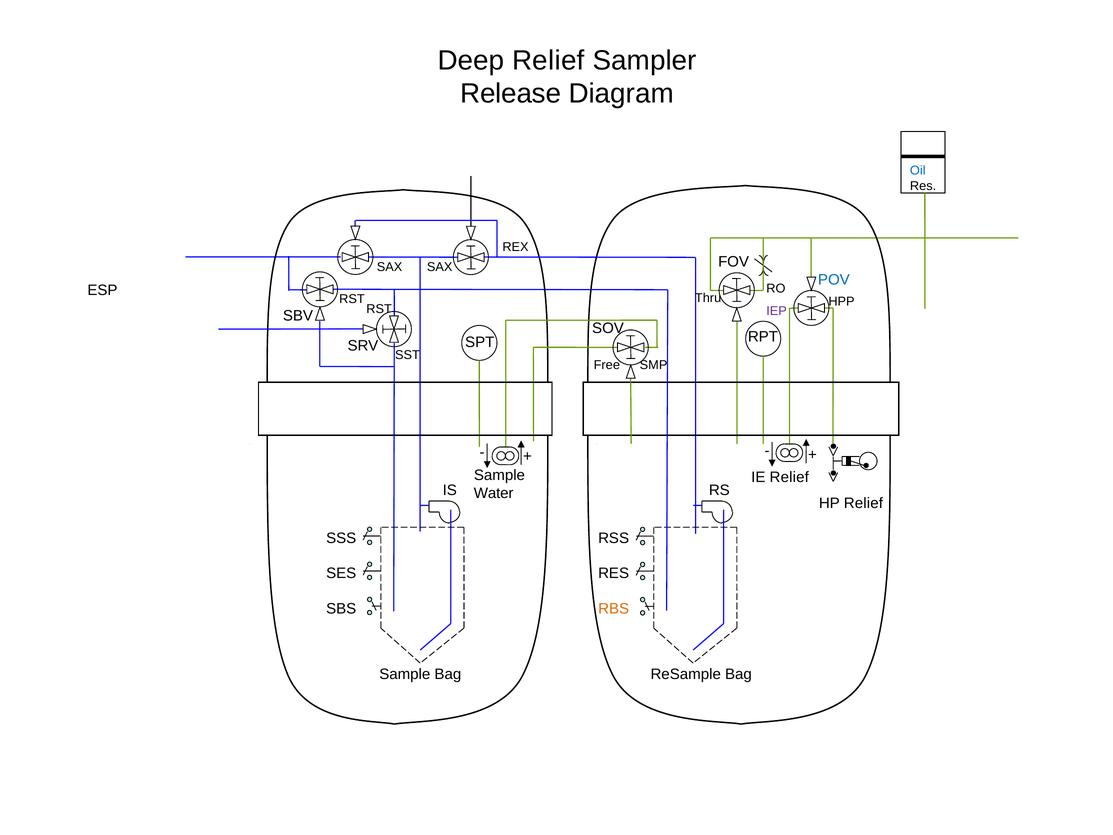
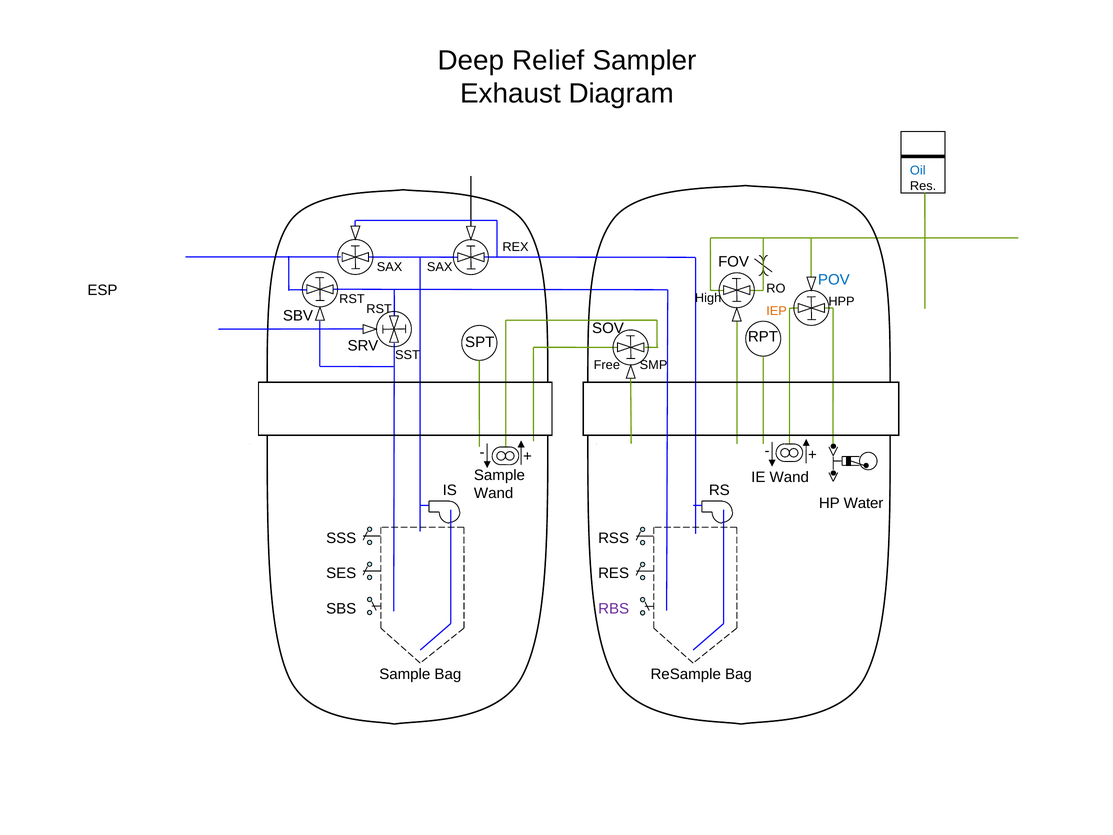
Release: Release -> Exhaust
Thru: Thru -> High
IEP colour: purple -> orange
IE Relief: Relief -> Wand
Water at (494, 493): Water -> Wand
HP Relief: Relief -> Water
RBS colour: orange -> purple
